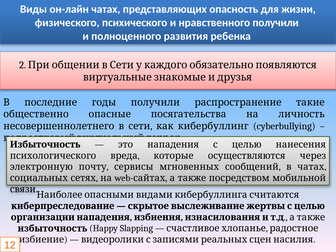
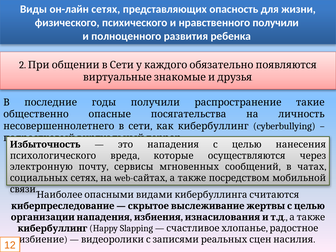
он-лайн чатах: чатах -> сетях
избыточность at (52, 228): избыточность -> кибербуллинг
